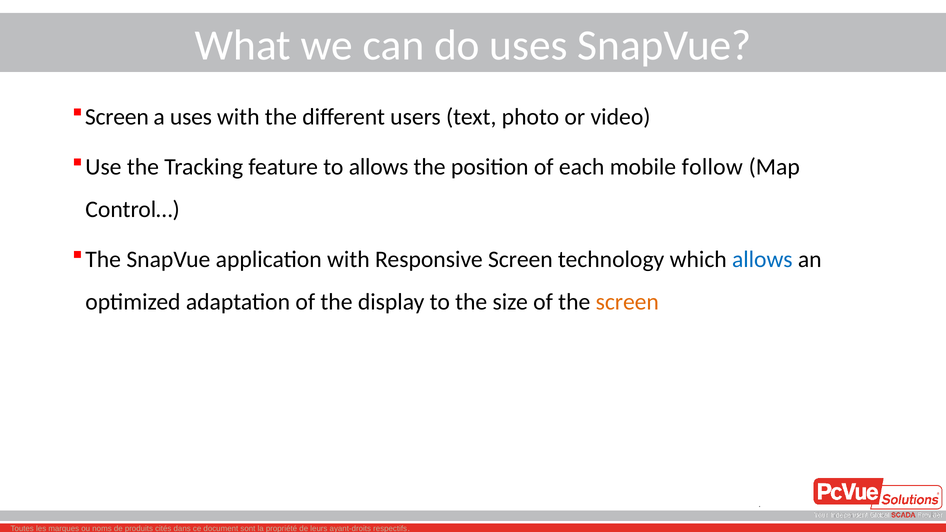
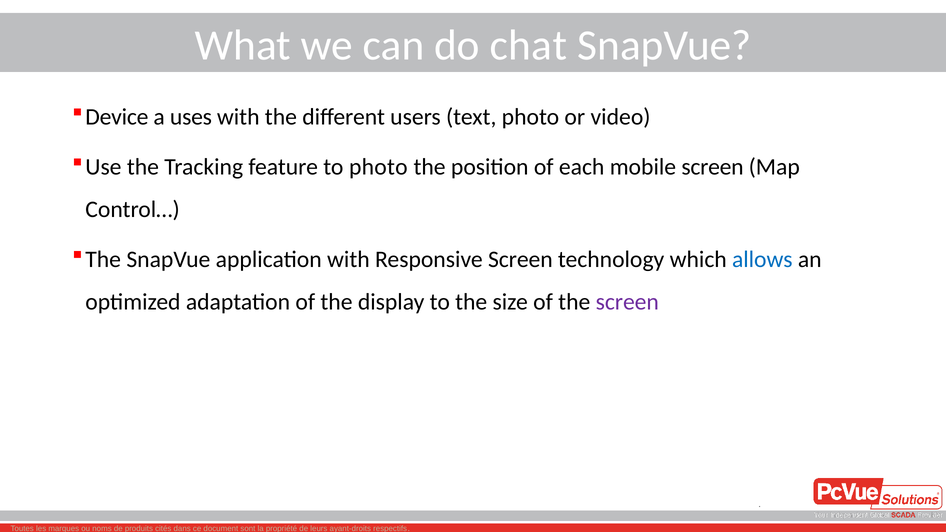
do uses: uses -> chat
Screen at (117, 117): Screen -> Device
to allows: allows -> photo
mobile follow: follow -> screen
screen at (627, 302) colour: orange -> purple
